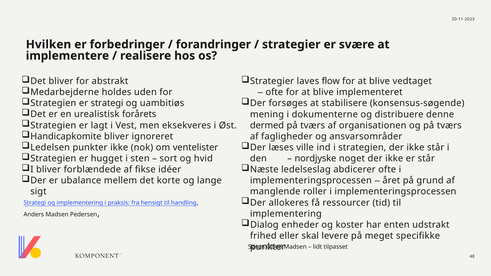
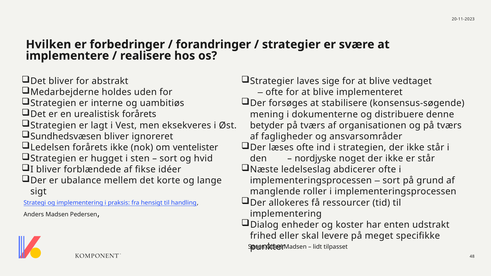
flow: flow -> sige
er strategi: strategi -> interne
dermed: dermed -> betyder
Handicapkomite: Handicapkomite -> Sundhedsvæsen
Ledelsen punkter: punkter -> forårets
læses ville: ville -> ofte
året at (391, 181): året -> sort
